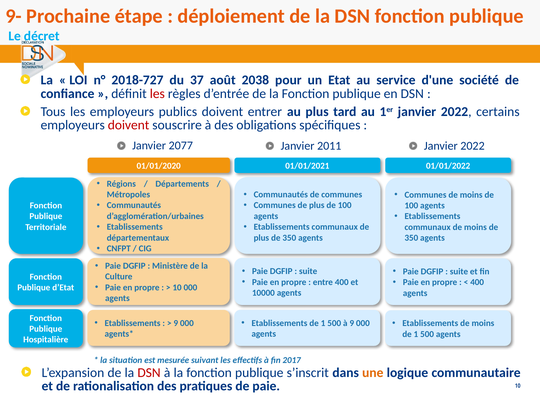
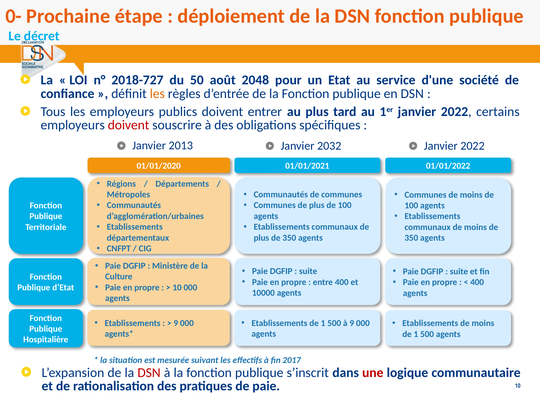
9-: 9- -> 0-
37: 37 -> 50
2038: 2038 -> 2048
les at (157, 94) colour: red -> orange
2077: 2077 -> 2013
2011: 2011 -> 2032
une colour: orange -> red
